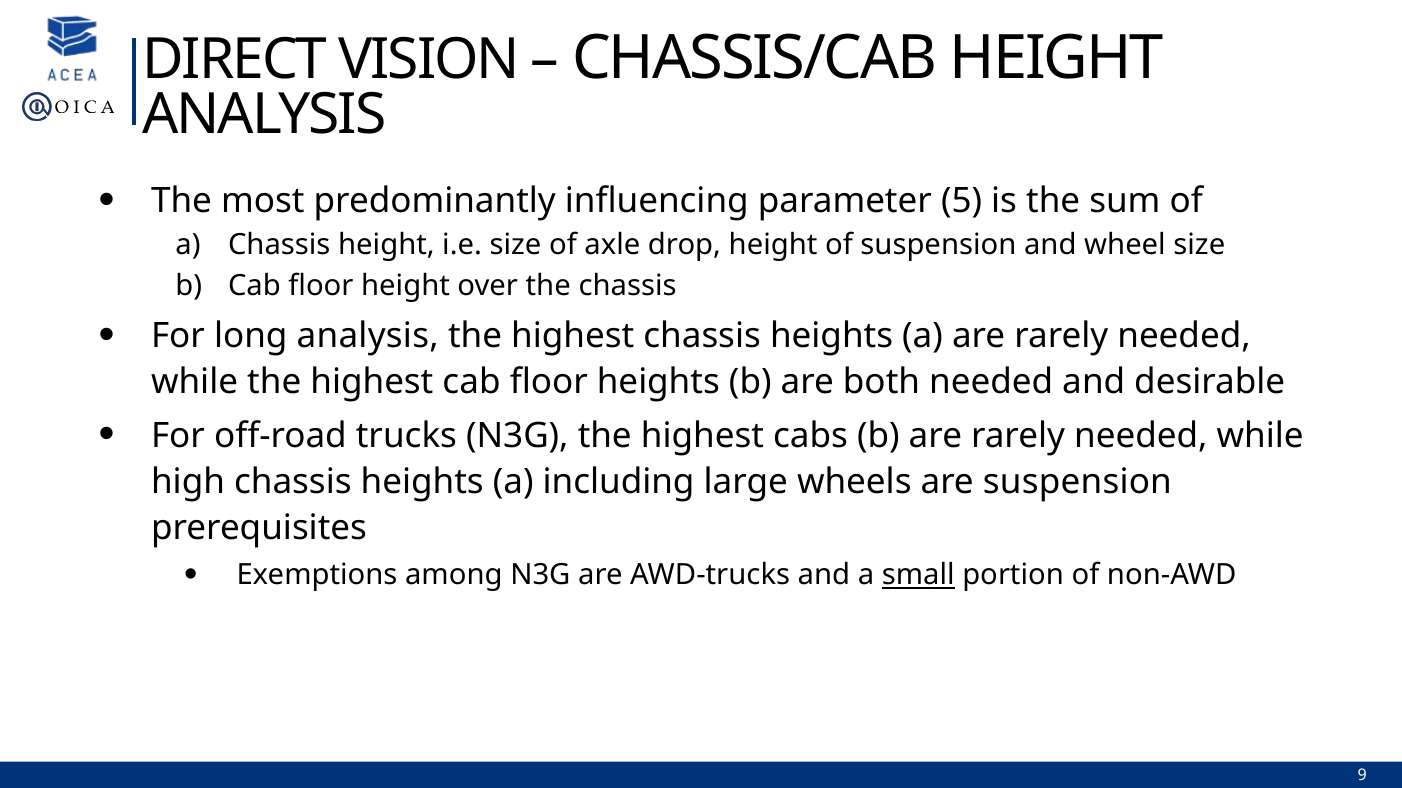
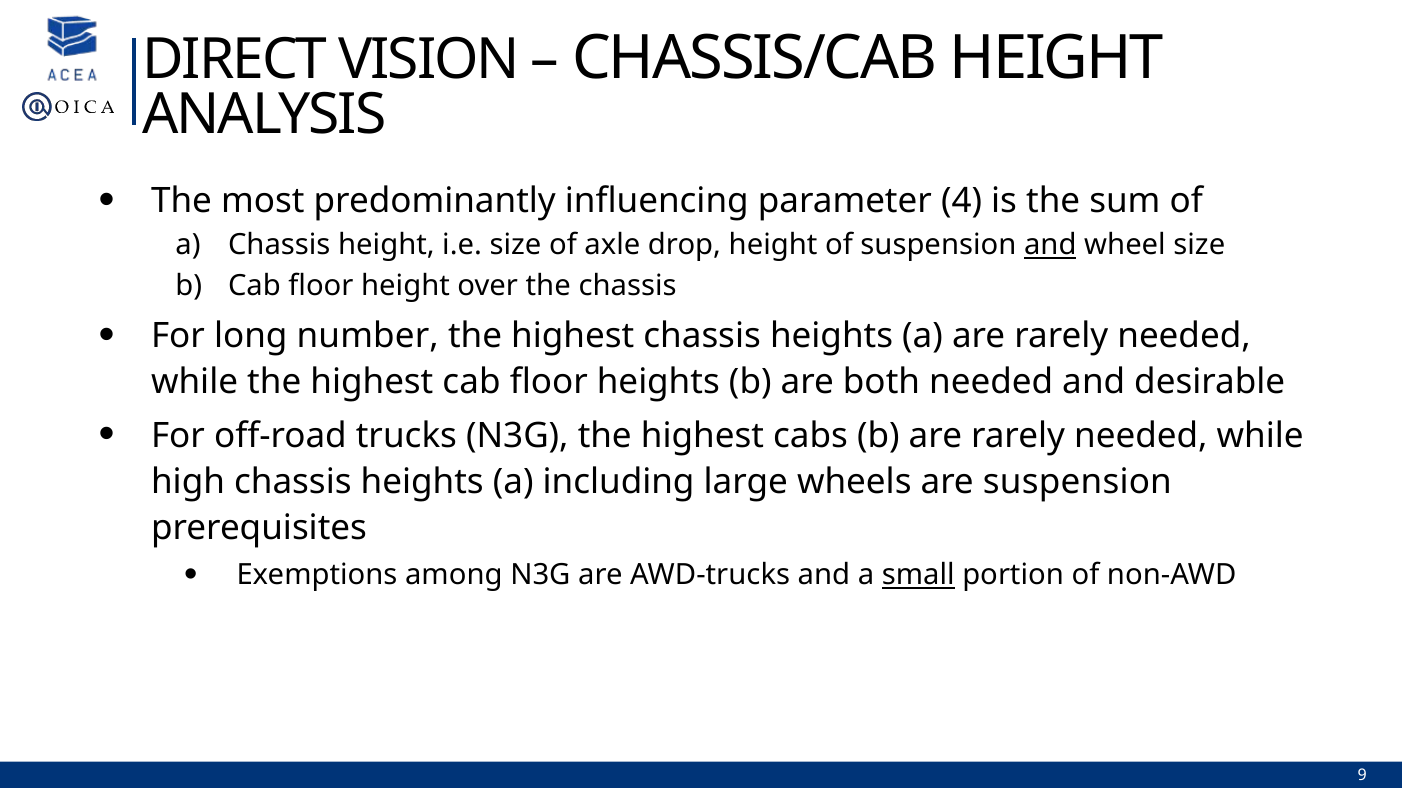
5: 5 -> 4
and at (1050, 245) underline: none -> present
long analysis: analysis -> number
